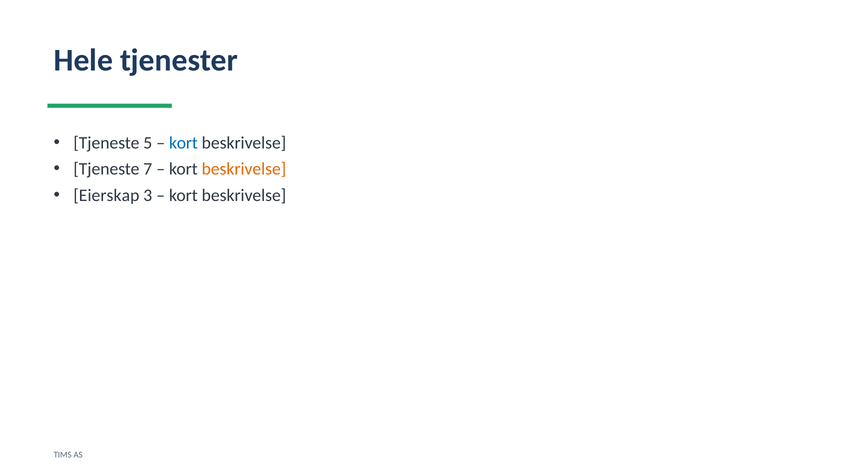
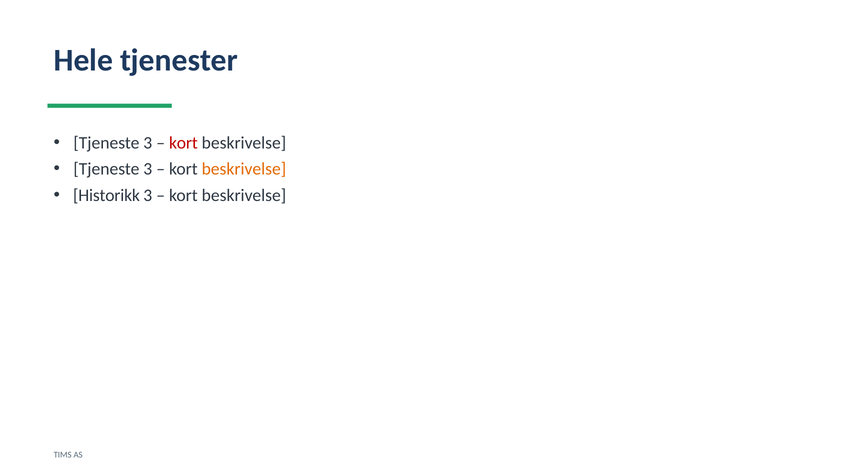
5 at (148, 143): 5 -> 3
kort at (183, 143) colour: blue -> red
7 at (148, 169): 7 -> 3
Eierskap: Eierskap -> Historikk
